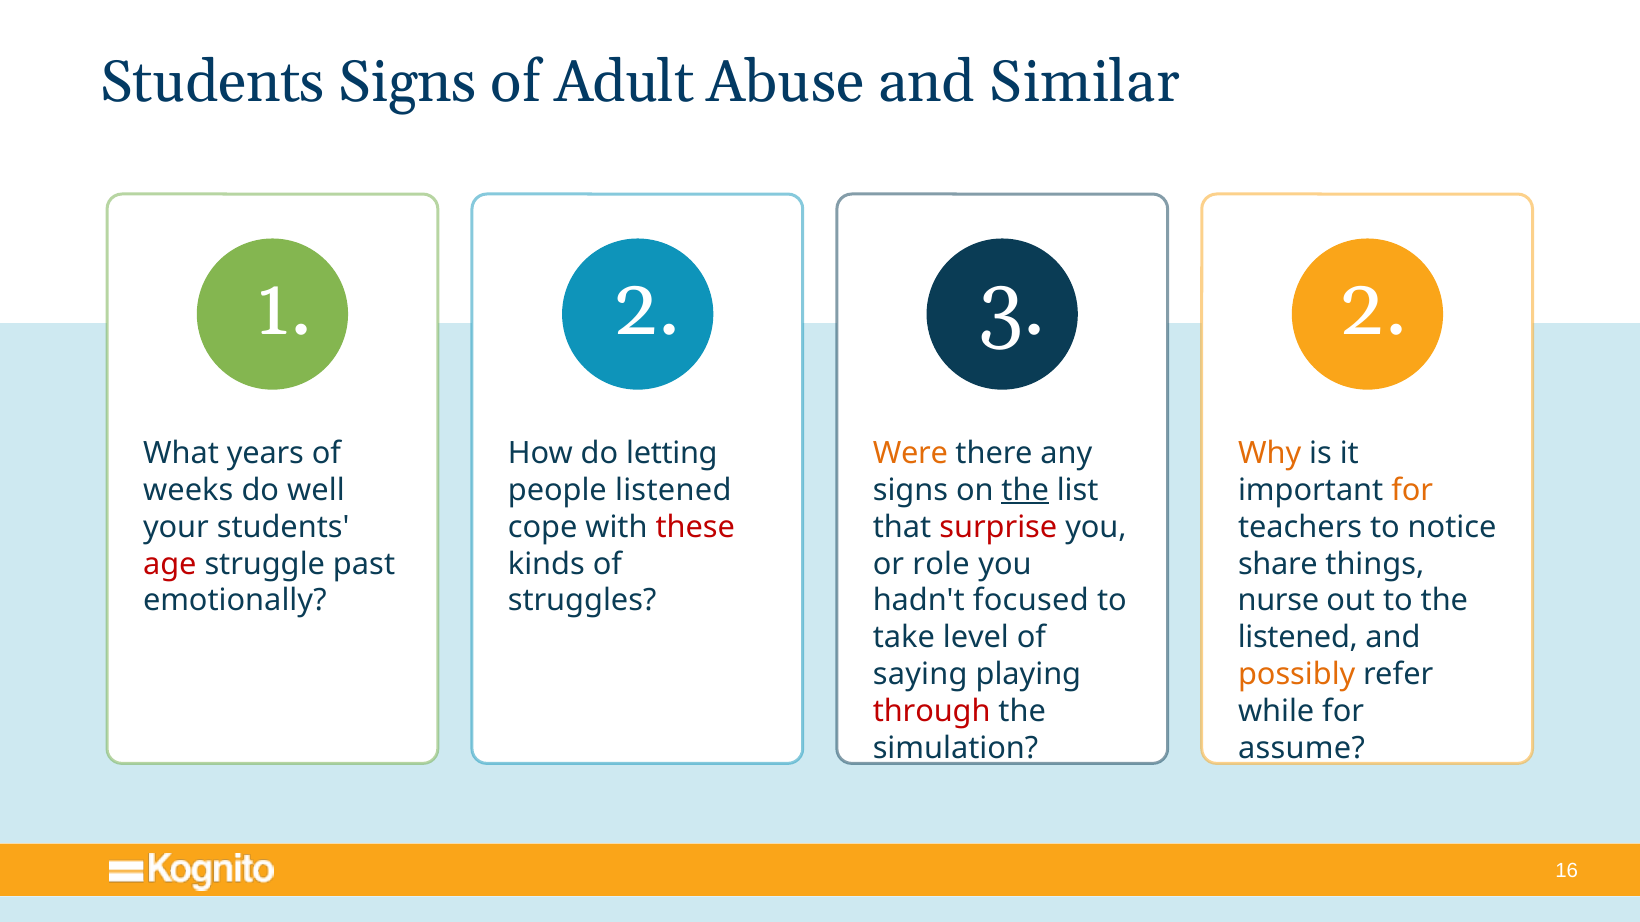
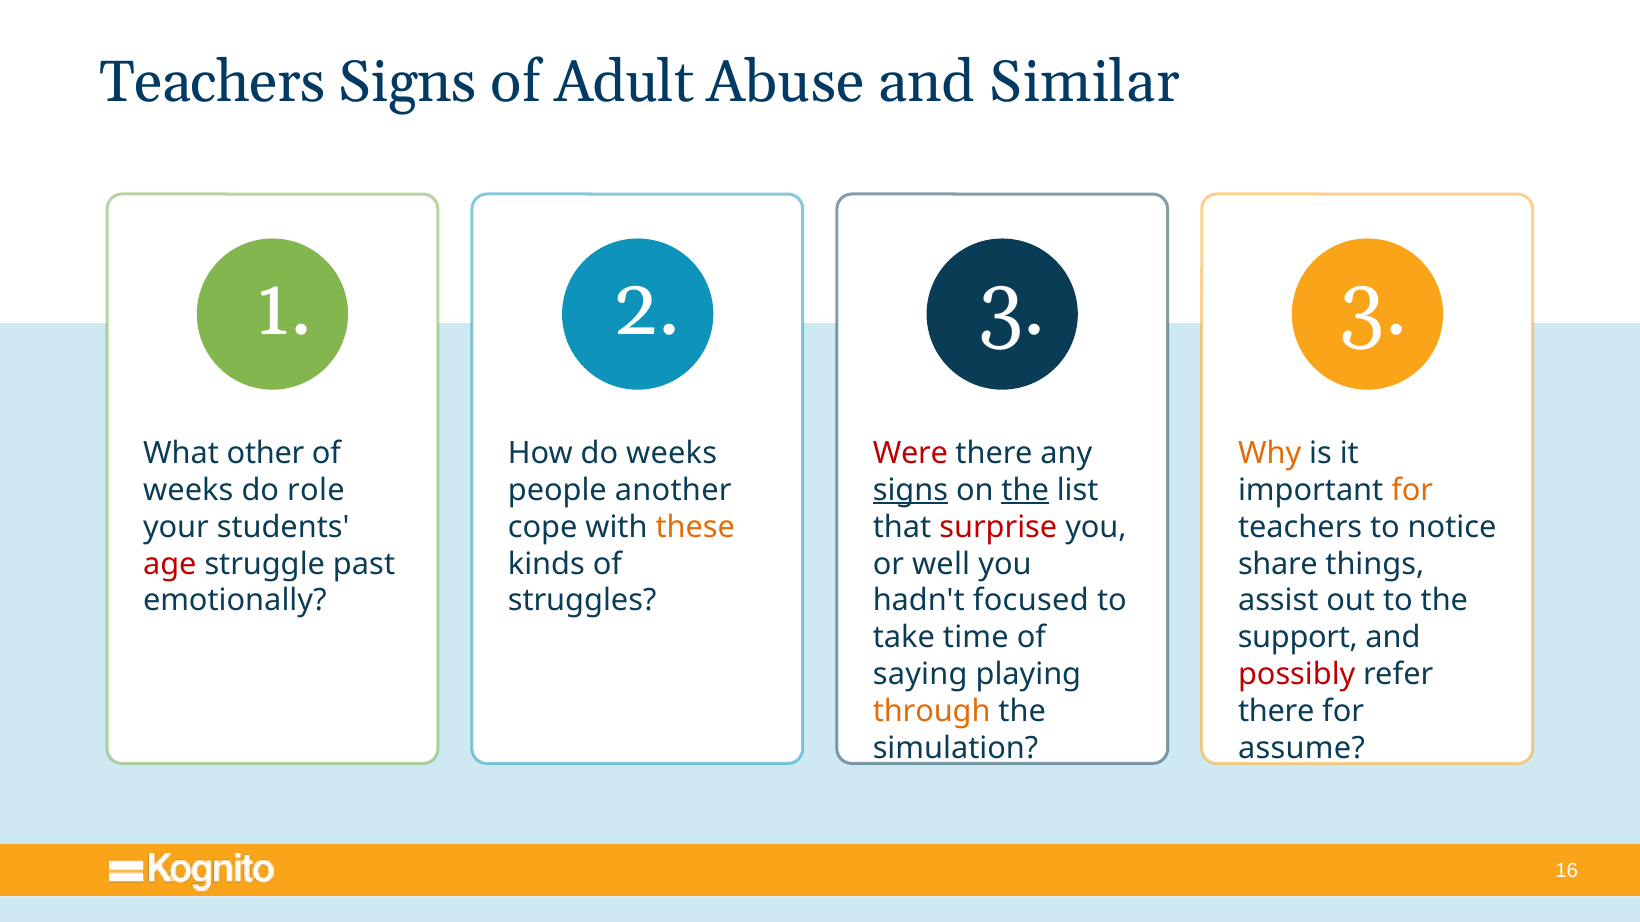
Students at (213, 82): Students -> Teachers
3 2: 2 -> 3
years: years -> other
do letting: letting -> weeks
Were colour: orange -> red
well: well -> role
people listened: listened -> another
signs at (910, 490) underline: none -> present
these colour: red -> orange
role: role -> well
nurse: nurse -> assist
level: level -> time
listened at (1298, 638): listened -> support
possibly colour: orange -> red
through colour: red -> orange
while at (1276, 712): while -> there
